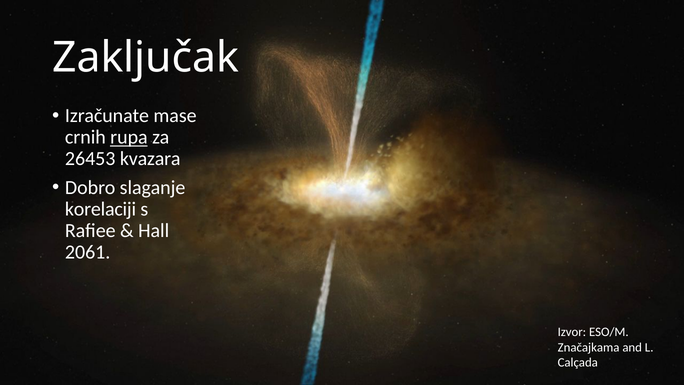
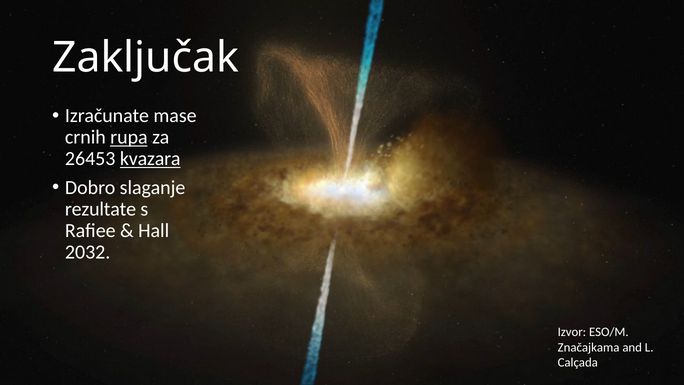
kvazara underline: none -> present
korelaciji: korelaciji -> rezultate
2061: 2061 -> 2032
